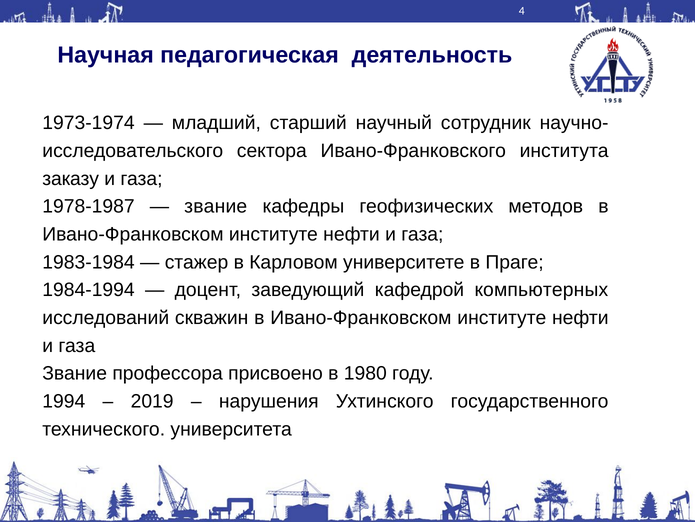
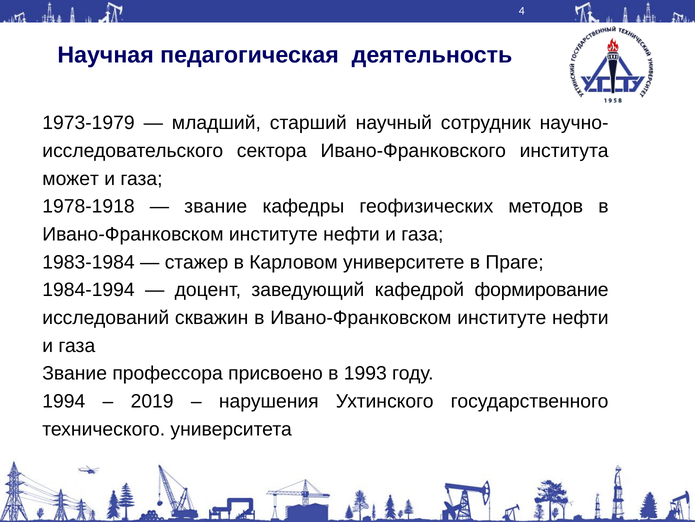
1973-1974: 1973-1974 -> 1973-1979
заказу: заказу -> может
1978-1987: 1978-1987 -> 1978-1918
компьютерных: компьютерных -> формирование
1980: 1980 -> 1993
